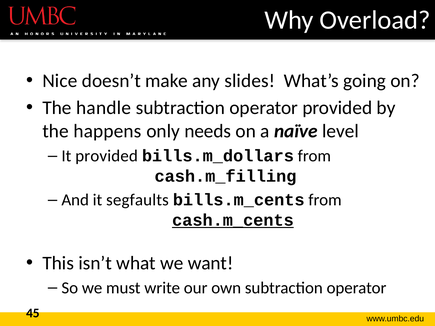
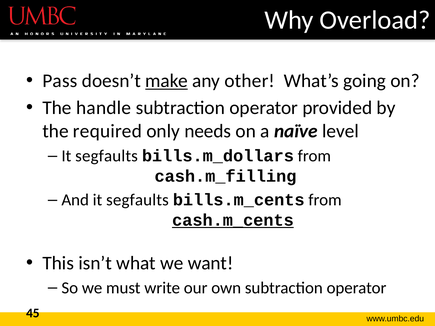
Nice: Nice -> Pass
make underline: none -> present
slides: slides -> other
happens: happens -> required
provided at (107, 156): provided -> segfaults
